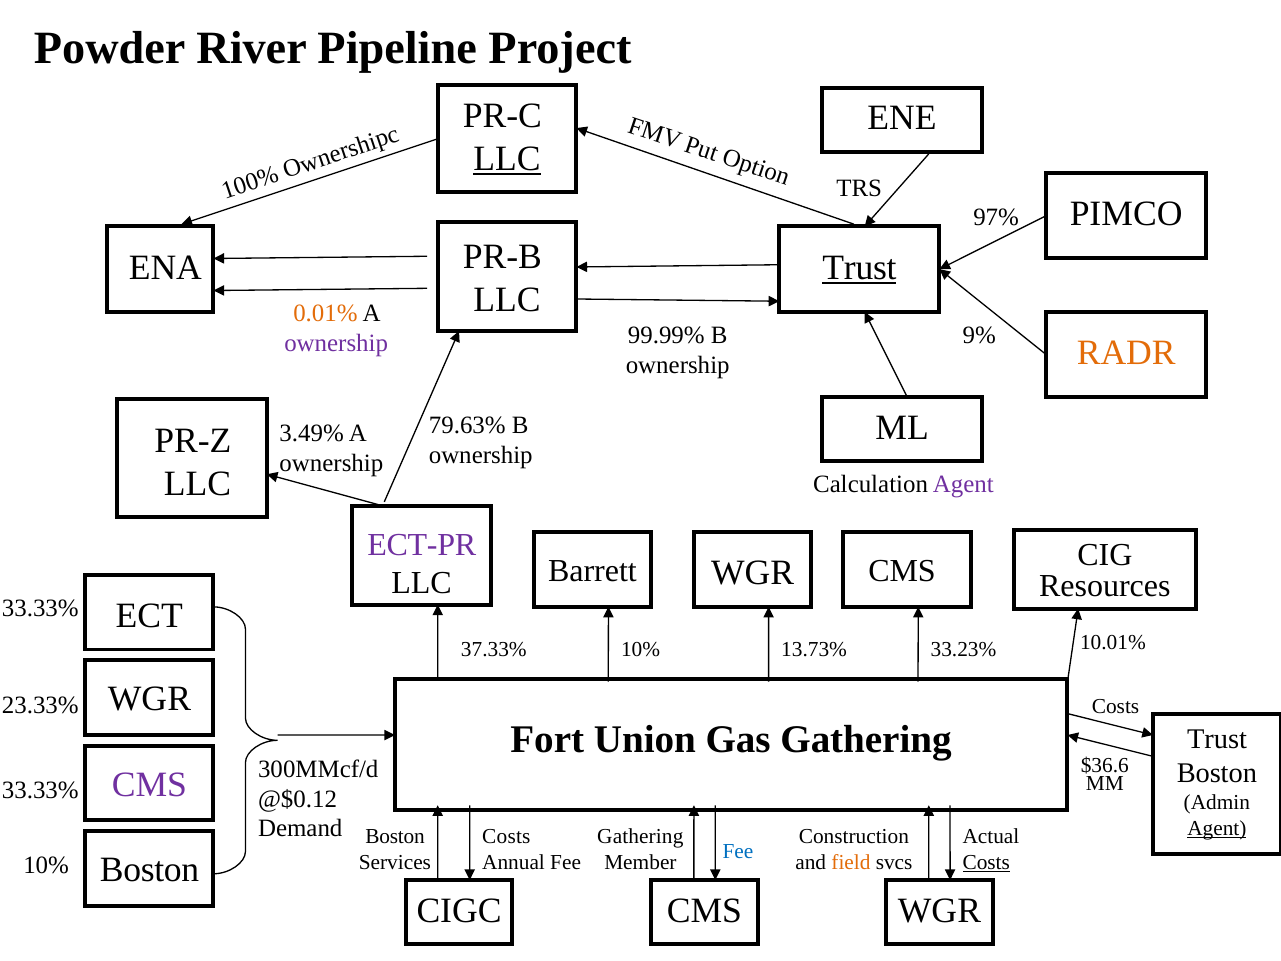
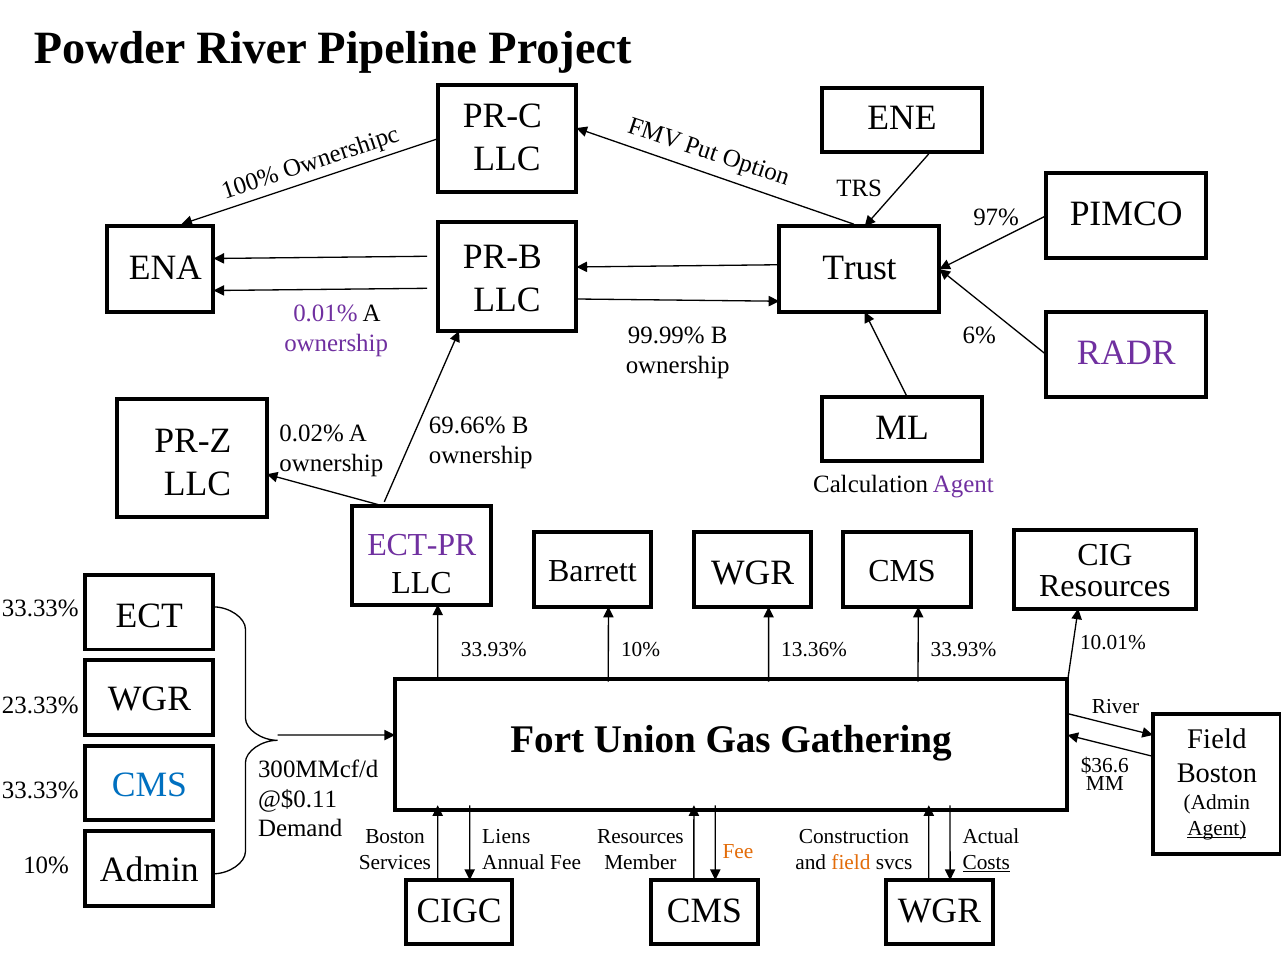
LLC at (507, 158) underline: present -> none
Trust at (859, 267) underline: present -> none
0.01% colour: orange -> purple
9%: 9% -> 6%
RADR colour: orange -> purple
79.63%: 79.63% -> 69.66%
3.49%: 3.49% -> 0.02%
37.33% at (494, 649): 37.33% -> 33.93%
13.73%: 13.73% -> 13.36%
33.23% at (964, 649): 33.23% -> 33.93%
Costs at (1116, 706): Costs -> River
Gathering Trust: Trust -> Field
CMS at (149, 784) colour: purple -> blue
@$0.12: @$0.12 -> @$0.11
Costs at (506, 837): Costs -> Liens
Gathering at (640, 837): Gathering -> Resources
Fee at (738, 851) colour: blue -> orange
Boston at (150, 870): Boston -> Admin
